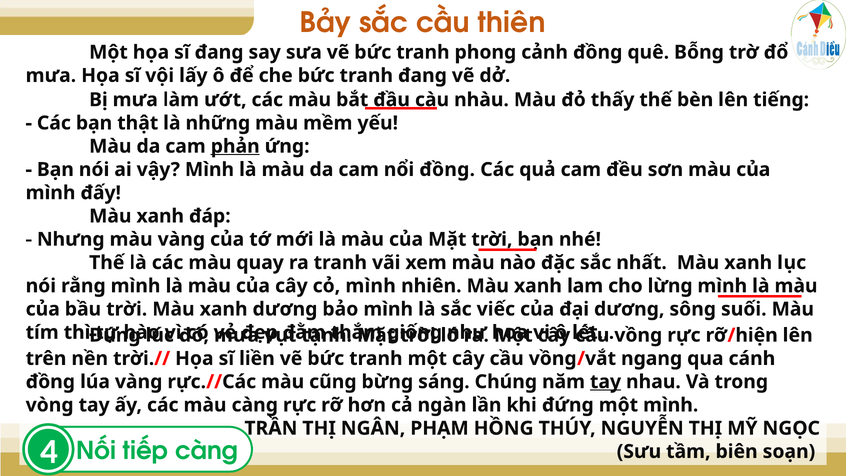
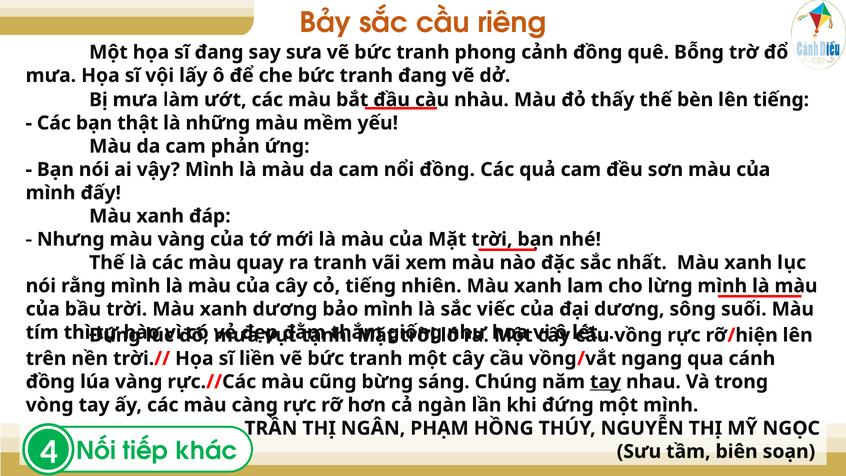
thiên: thiên -> riêng
phản underline: present -> none
cỏ mình: mình -> tiếng
tiếp càng: càng -> khác
